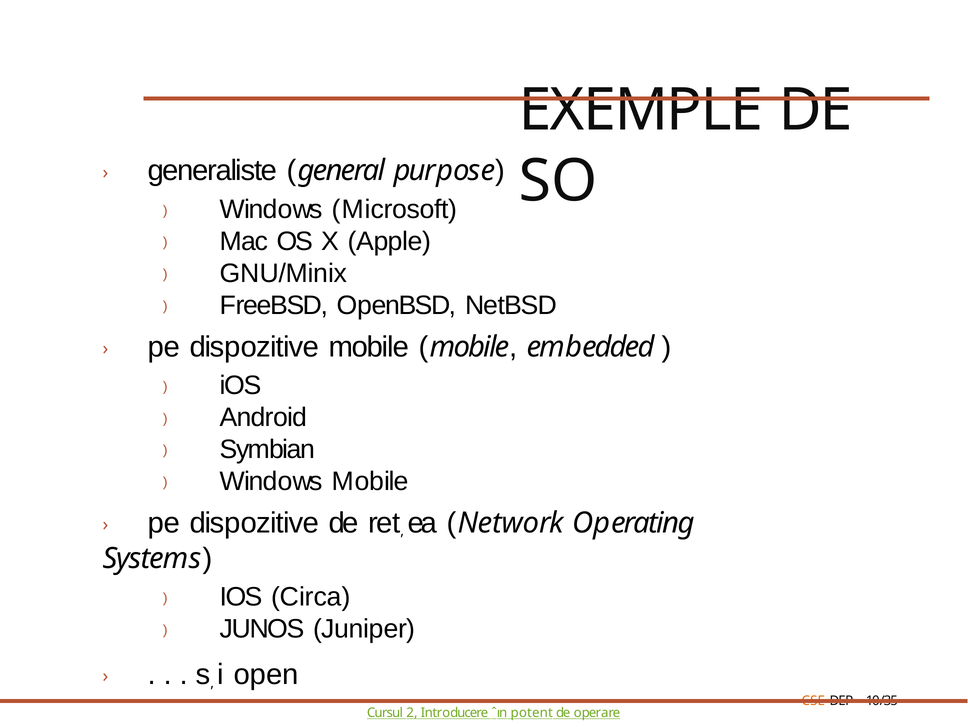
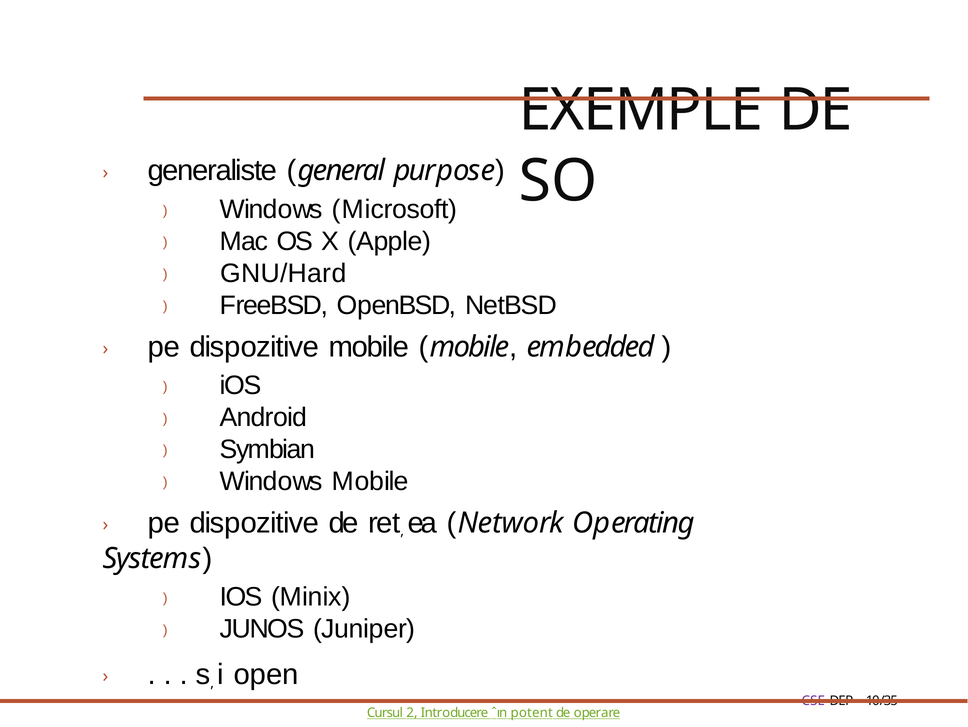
GNU/Minix: GNU/Minix -> GNU/Hard
Circa: Circa -> Minix
CSE colour: orange -> purple
